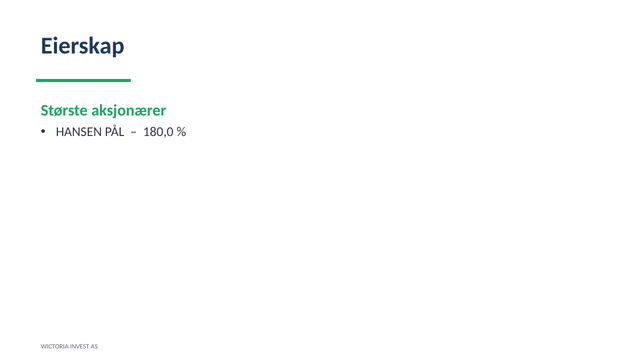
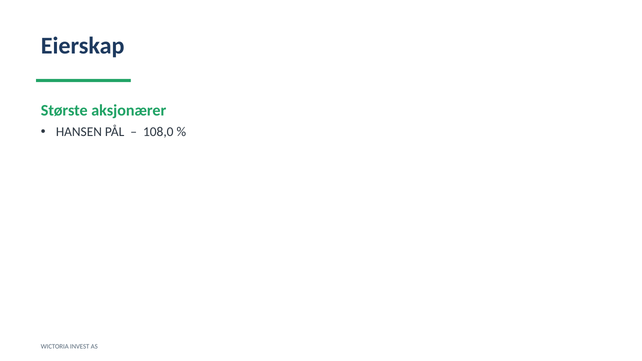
180,0: 180,0 -> 108,0
